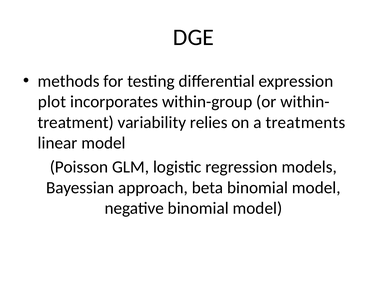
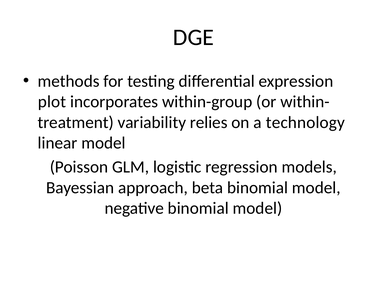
treatments: treatments -> technology
